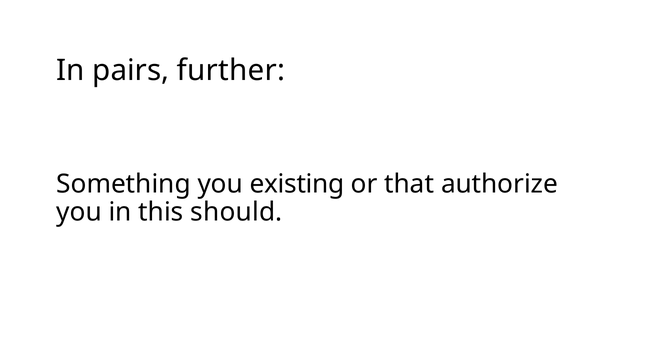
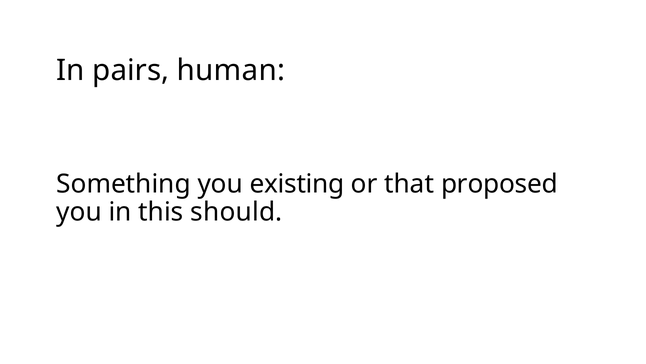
further: further -> human
authorize: authorize -> proposed
